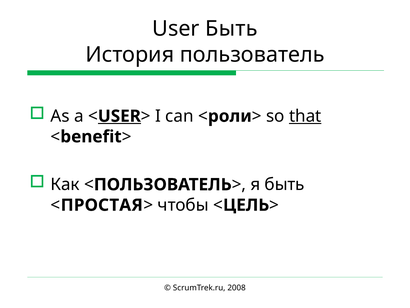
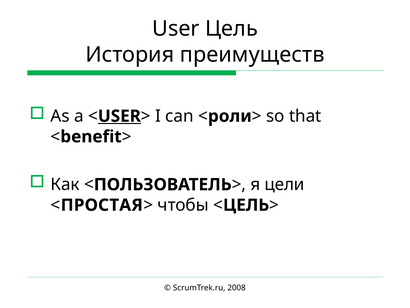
User Быть: Быть -> Цель
История пользователь: пользователь -> преимуществ
that underline: present -> none
я быть: быть -> цели
